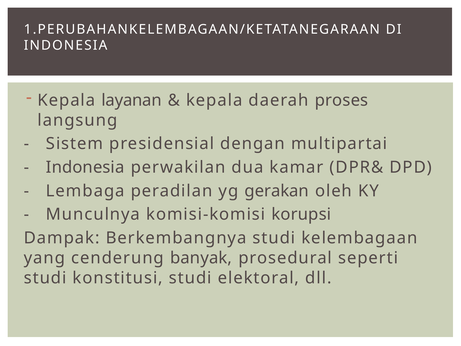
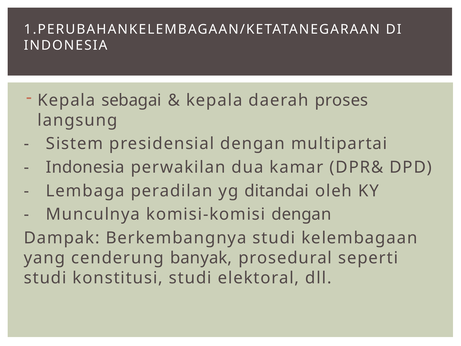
layanan: layanan -> sebagai
gerakan: gerakan -> ditandai
komisi-komisi korupsi: korupsi -> dengan
